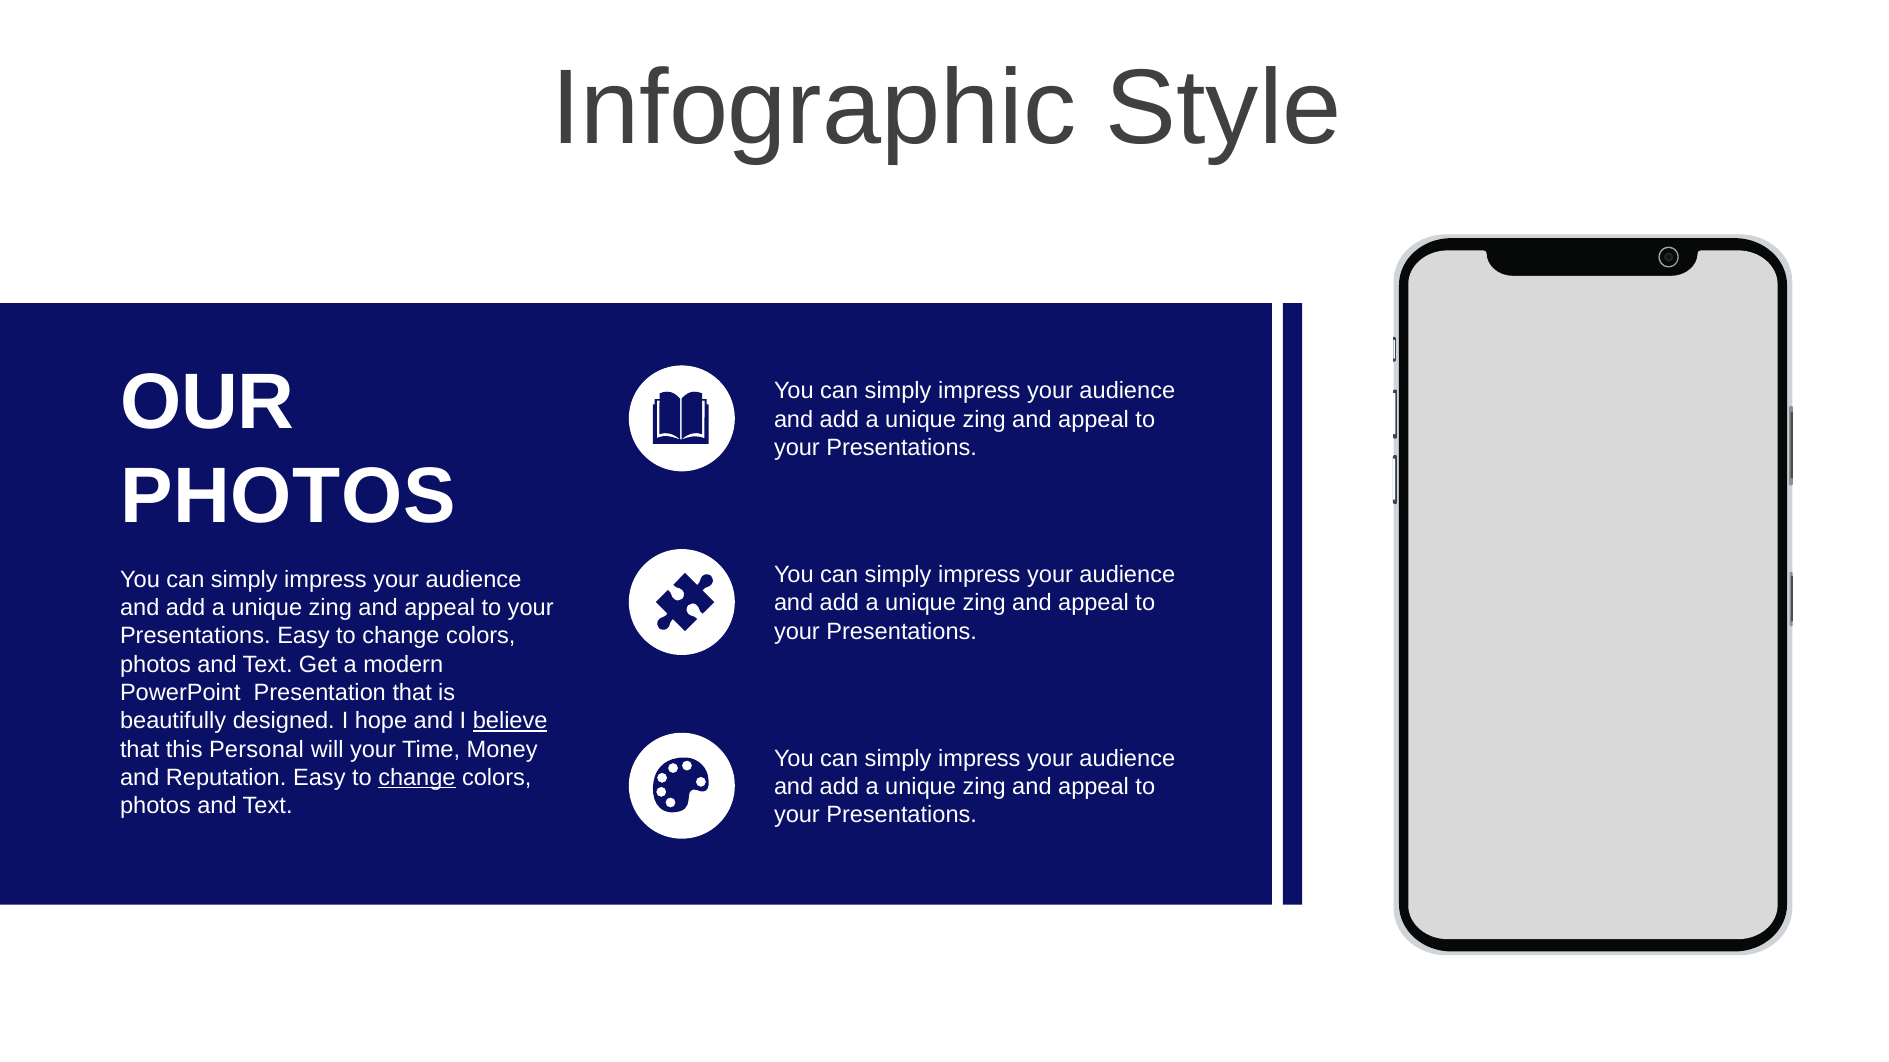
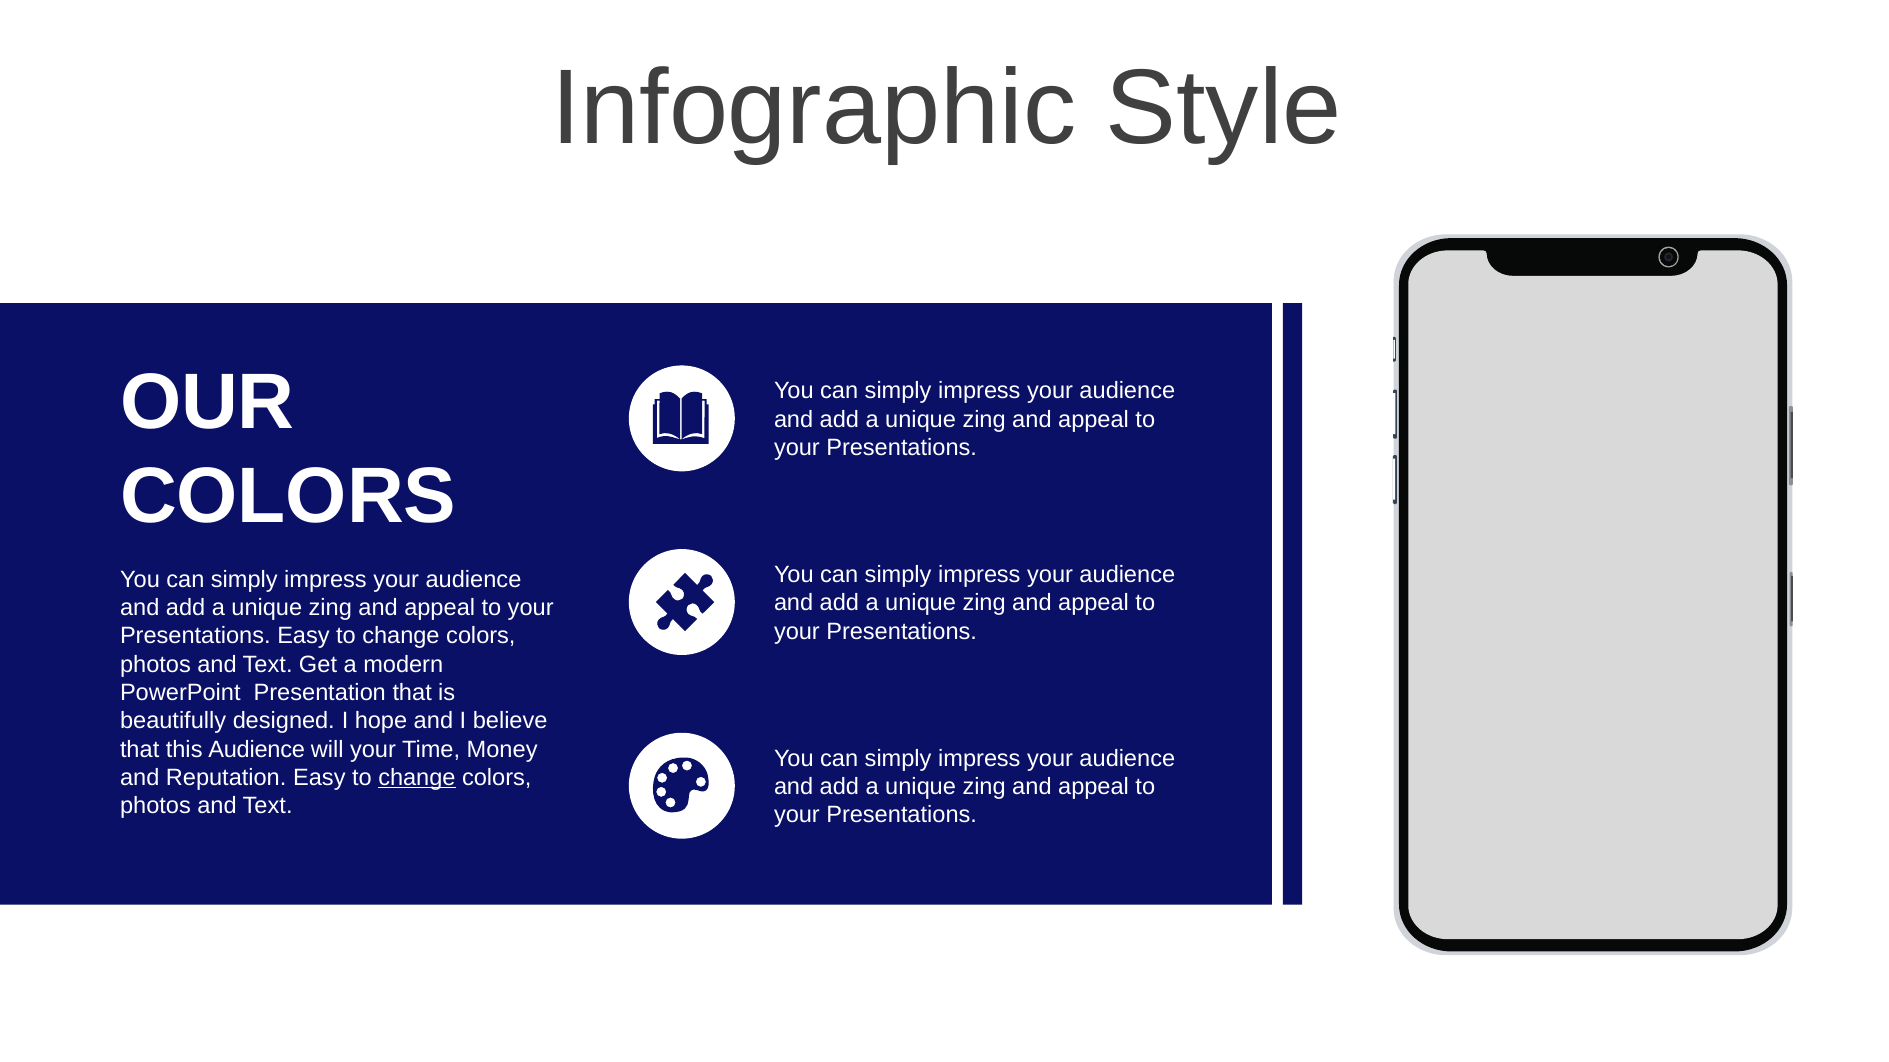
PHOTOS at (288, 497): PHOTOS -> COLORS
believe underline: present -> none
this Personal: Personal -> Audience
